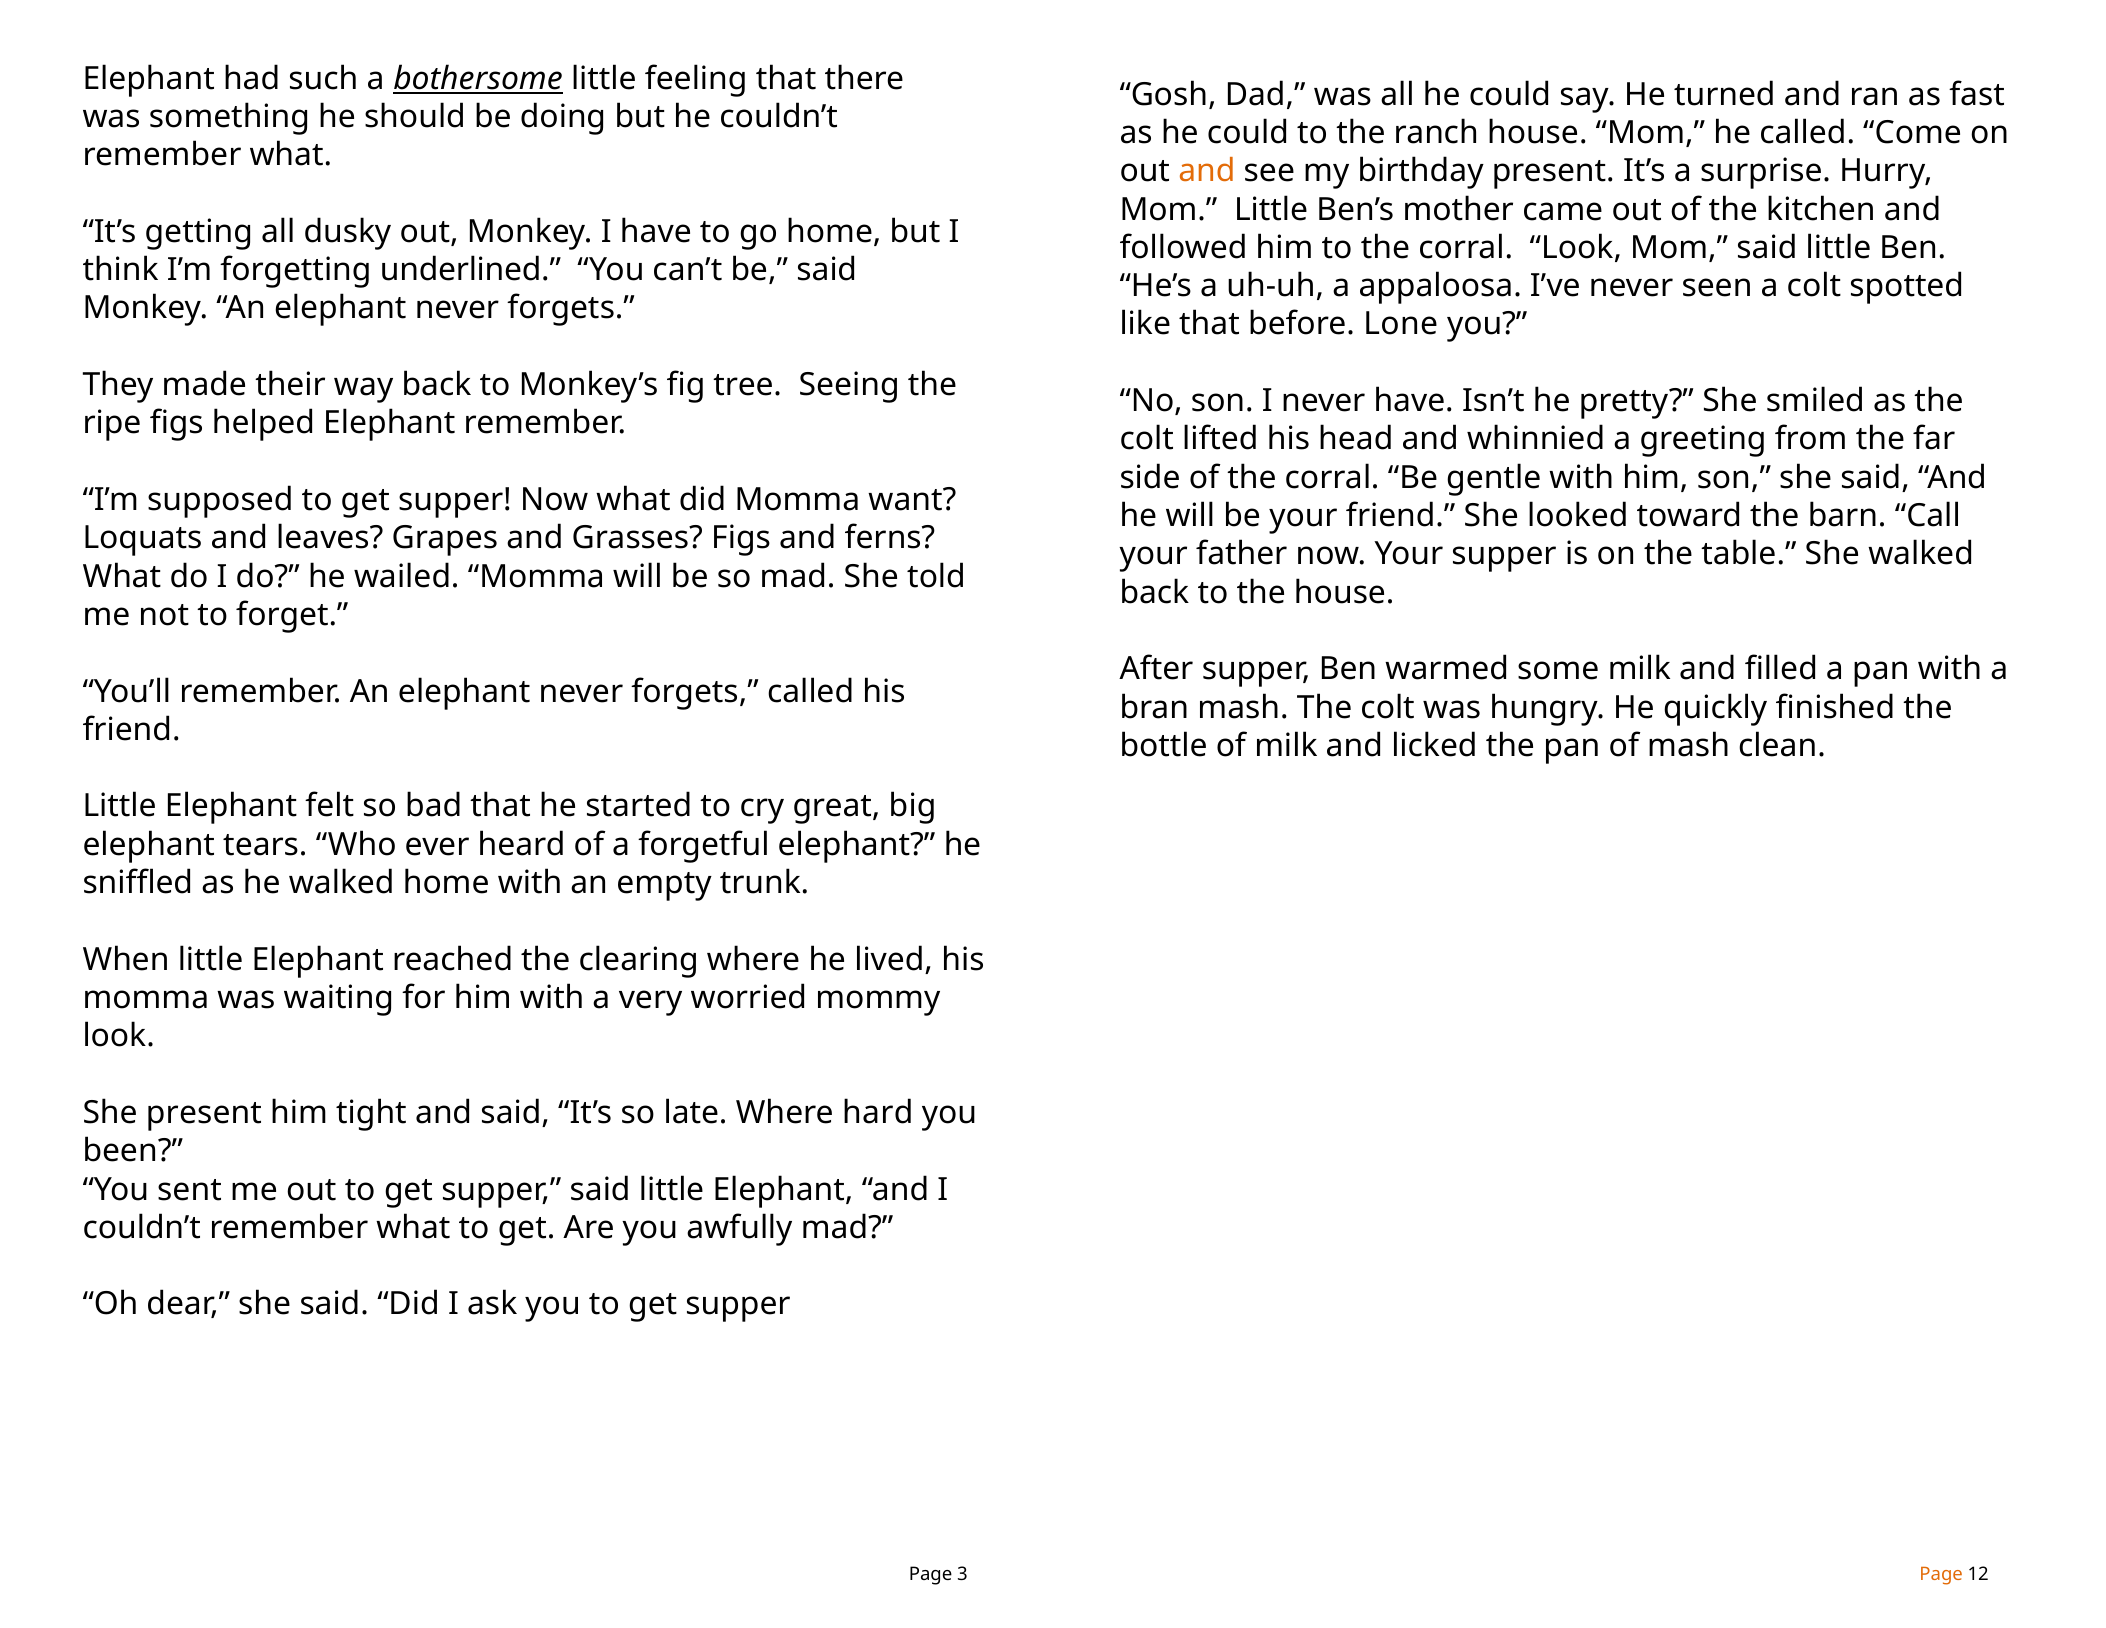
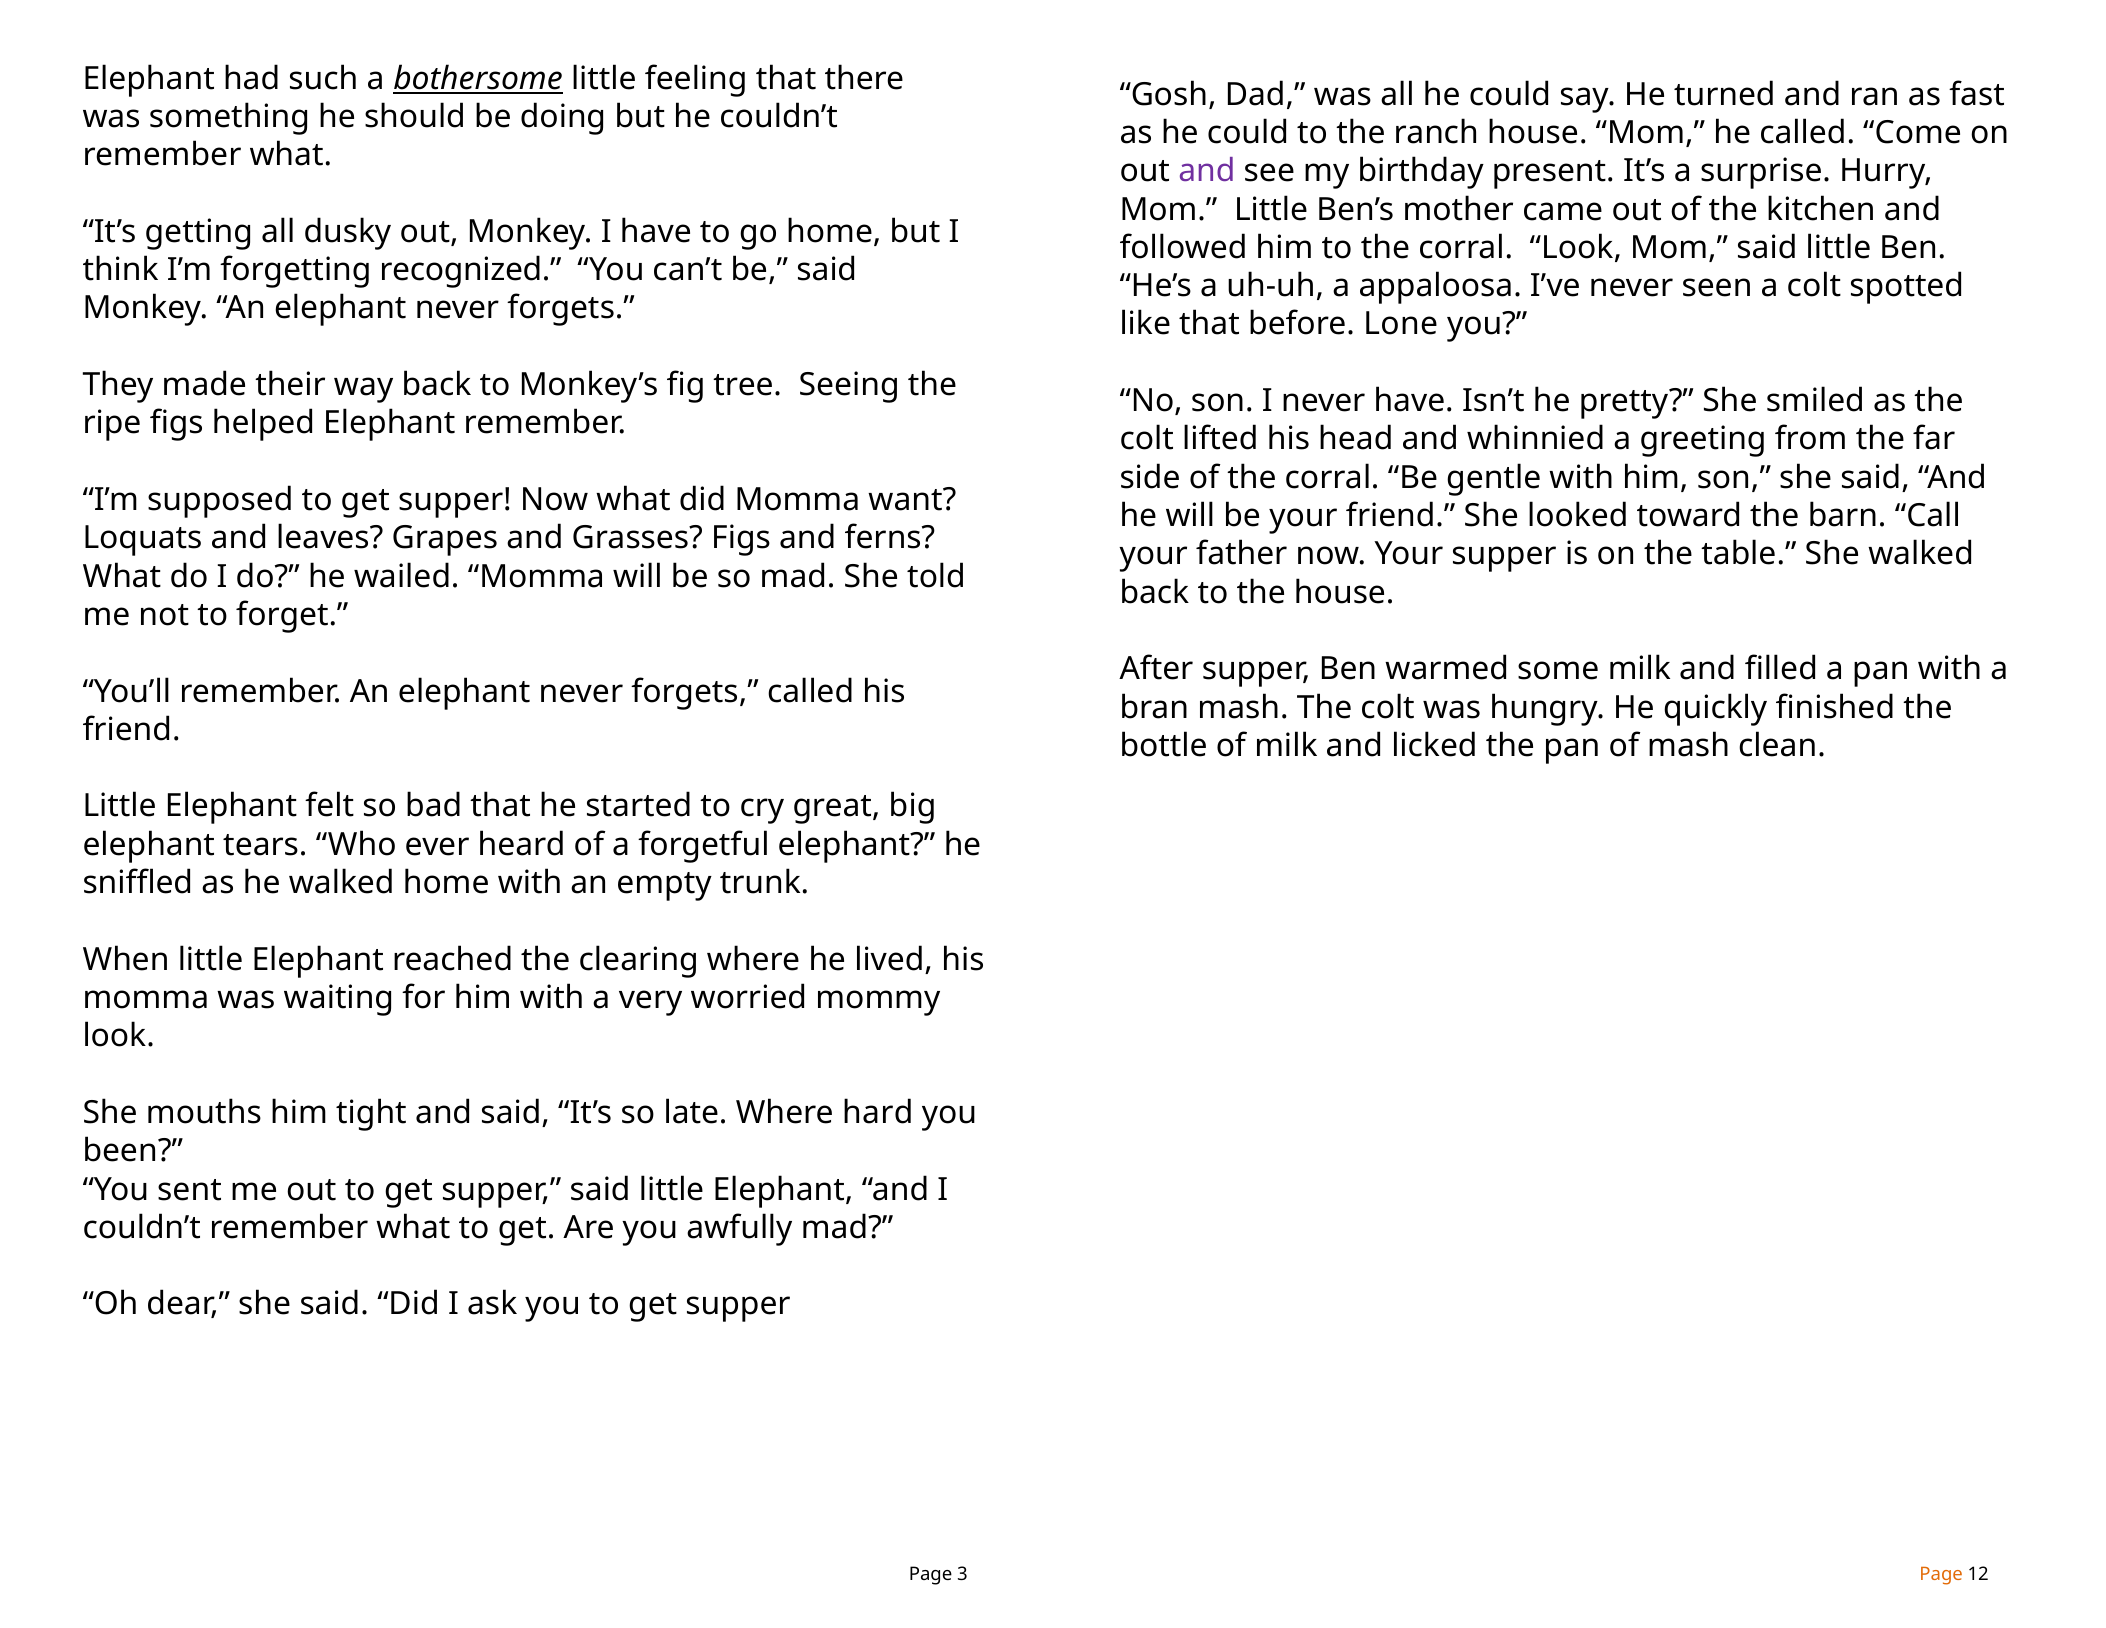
and at (1207, 171) colour: orange -> purple
underlined: underlined -> recognized
She present: present -> mouths
